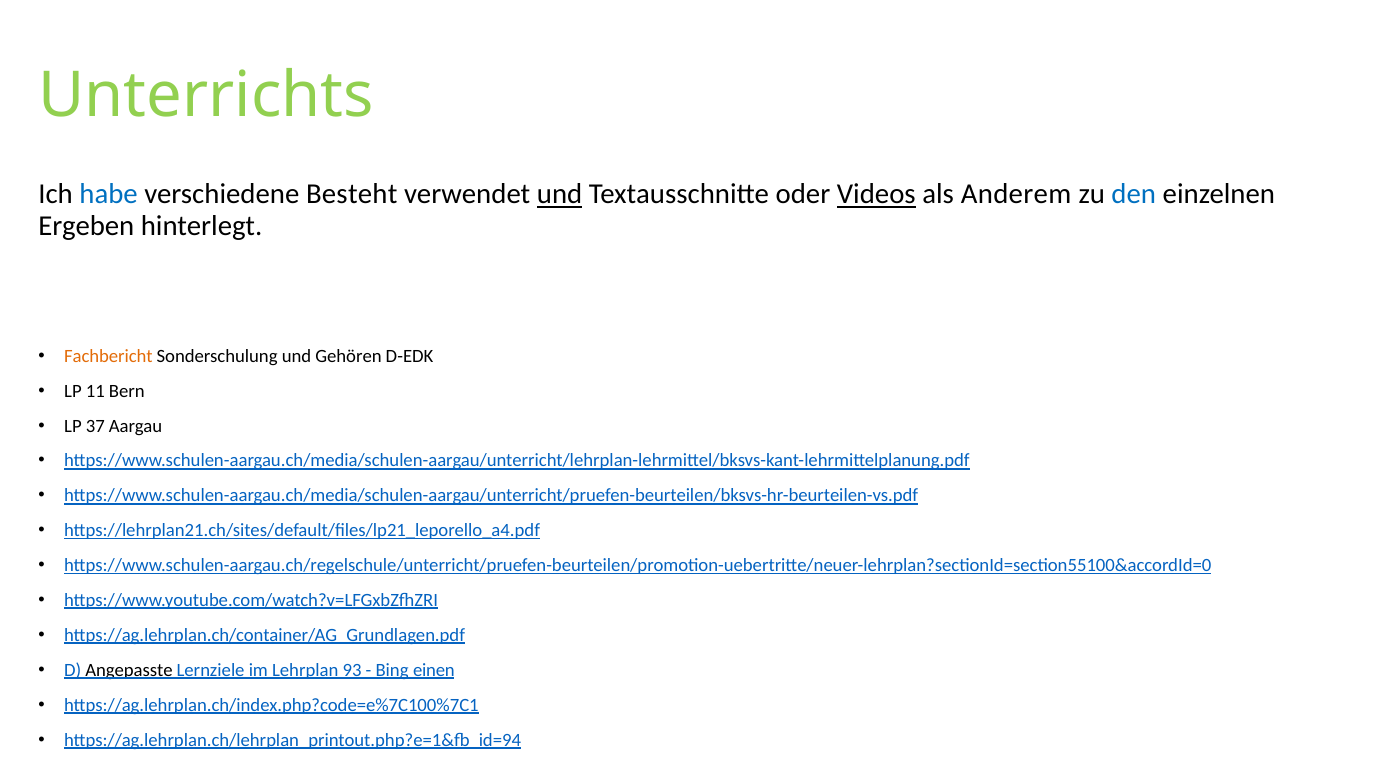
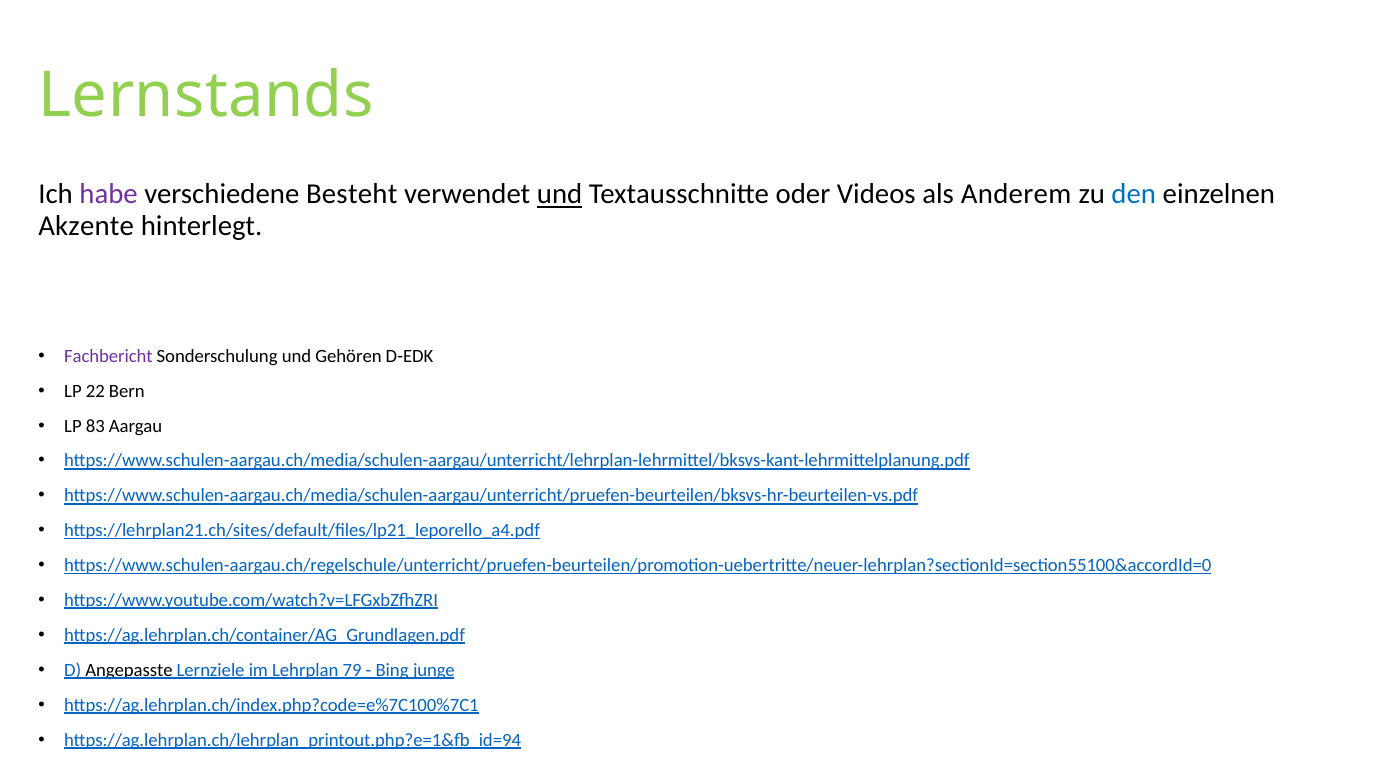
Unterrichts: Unterrichts -> Lernstands
habe colour: blue -> purple
Videos underline: present -> none
Ergeben: Ergeben -> Akzente
Fachbericht colour: orange -> purple
11: 11 -> 22
37: 37 -> 83
93: 93 -> 79
einen: einen -> junge
